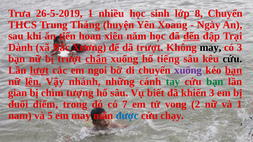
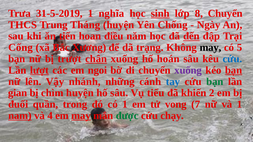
26-5-2019: 26-5-2019 -> 31-5-2019
nhiều: nhiều -> nghĩa
sinh underline: none -> present
Xoang: Xoang -> Chống
xiên: xiên -> điều
Dành: Dành -> Cống
dã trượt: trượt -> trạng
có 3: 3 -> 5
tiếng: tiếng -> hoán
cứu at (232, 59) colour: black -> blue
lên underline: present -> none
tay colour: green -> blue
chìm tượng: tượng -> huyện
biết: biết -> tiểu
khiến 3: 3 -> 2
điểm: điểm -> quần
có 7: 7 -> 1
2: 2 -> 7
nam underline: none -> present
5: 5 -> 4
may at (81, 116) underline: none -> present
được colour: blue -> green
